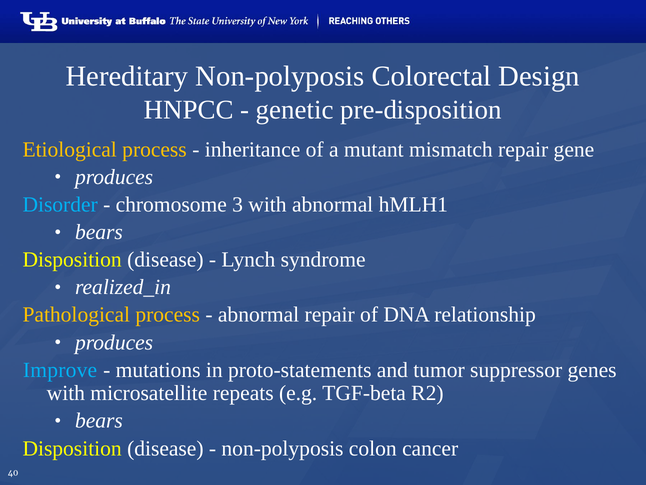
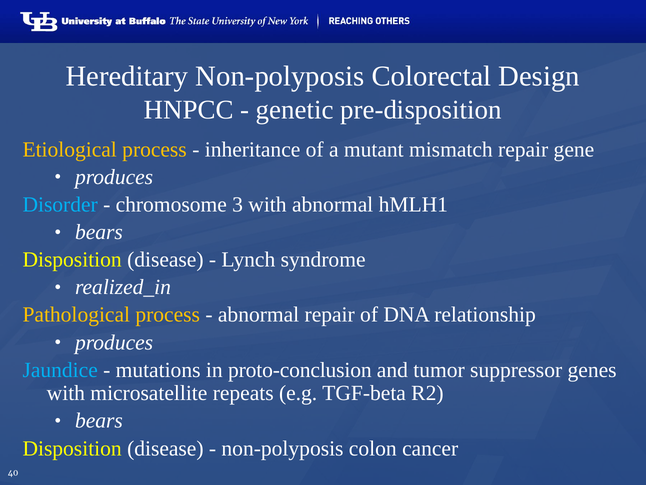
Improve: Improve -> Jaundice
proto-statements: proto-statements -> proto-conclusion
